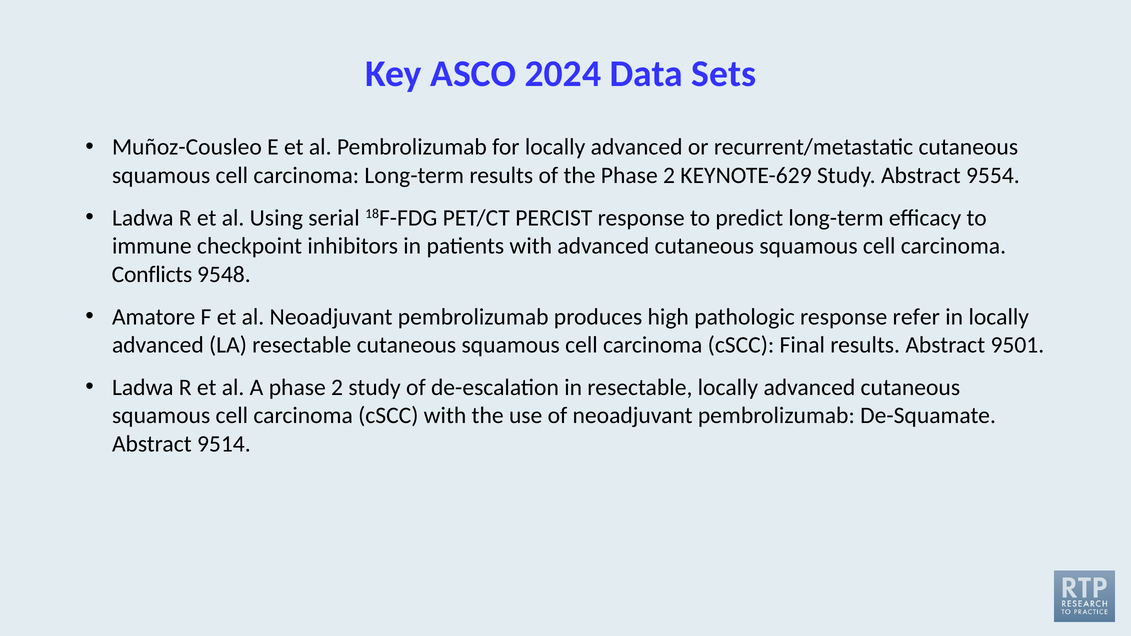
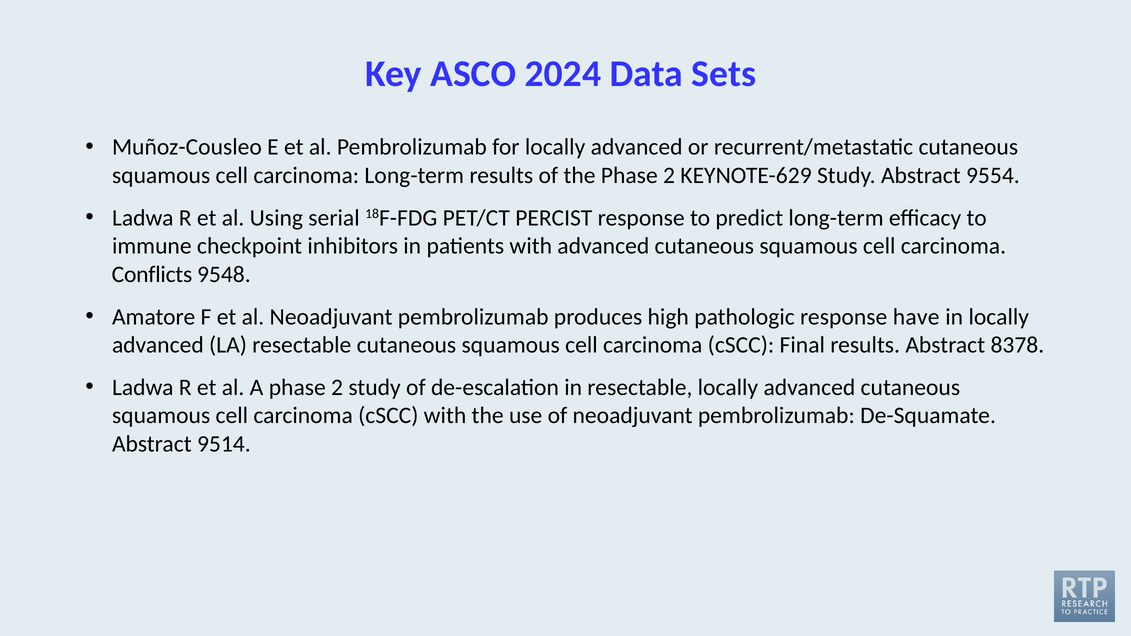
refer: refer -> have
9501: 9501 -> 8378
